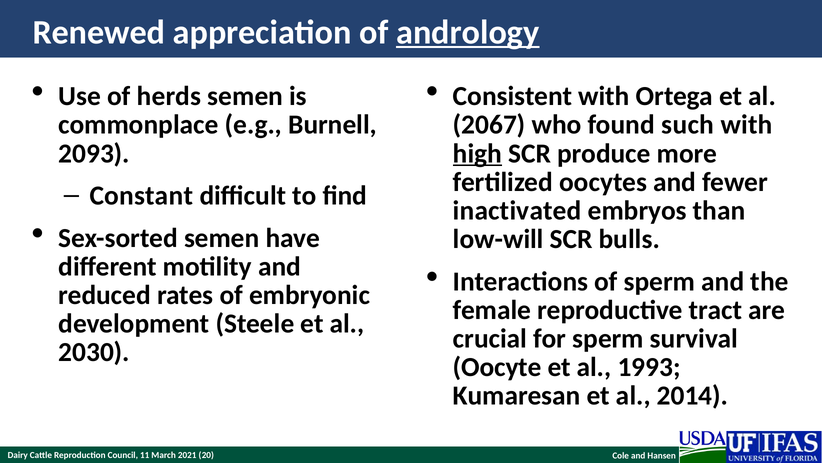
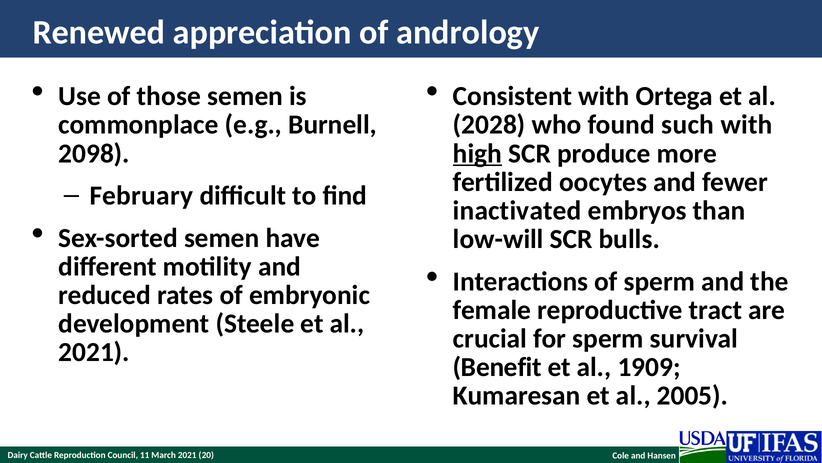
andrology underline: present -> none
herds: herds -> those
2067: 2067 -> 2028
2093: 2093 -> 2098
Constant: Constant -> February
2030 at (94, 352): 2030 -> 2021
Oocyte: Oocyte -> Benefit
1993: 1993 -> 1909
2014: 2014 -> 2005
